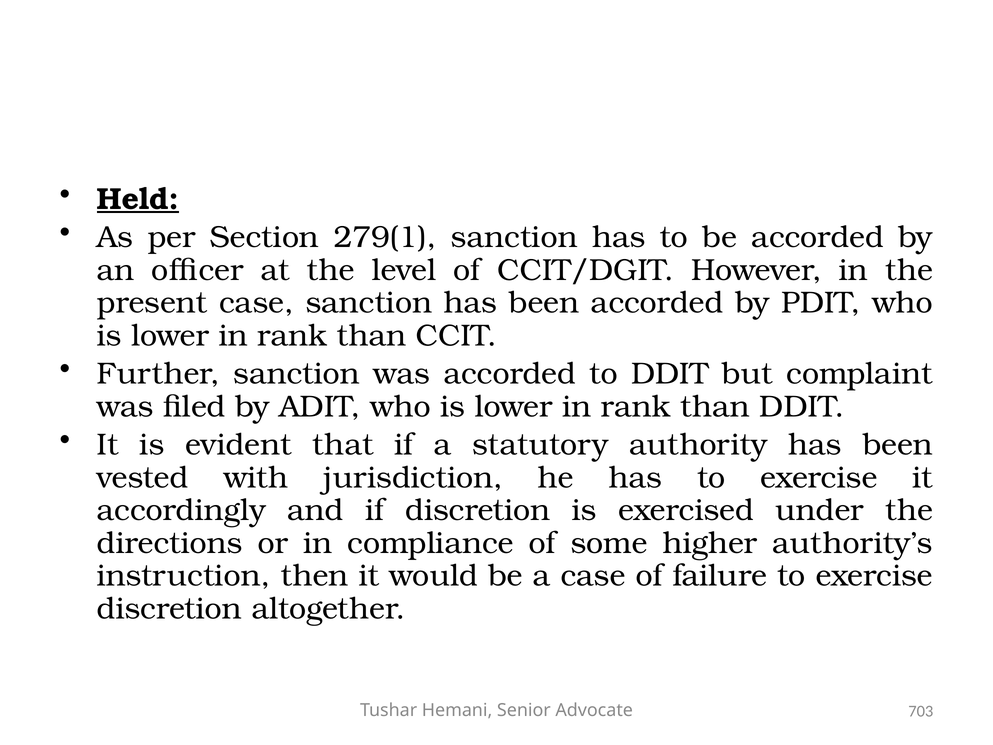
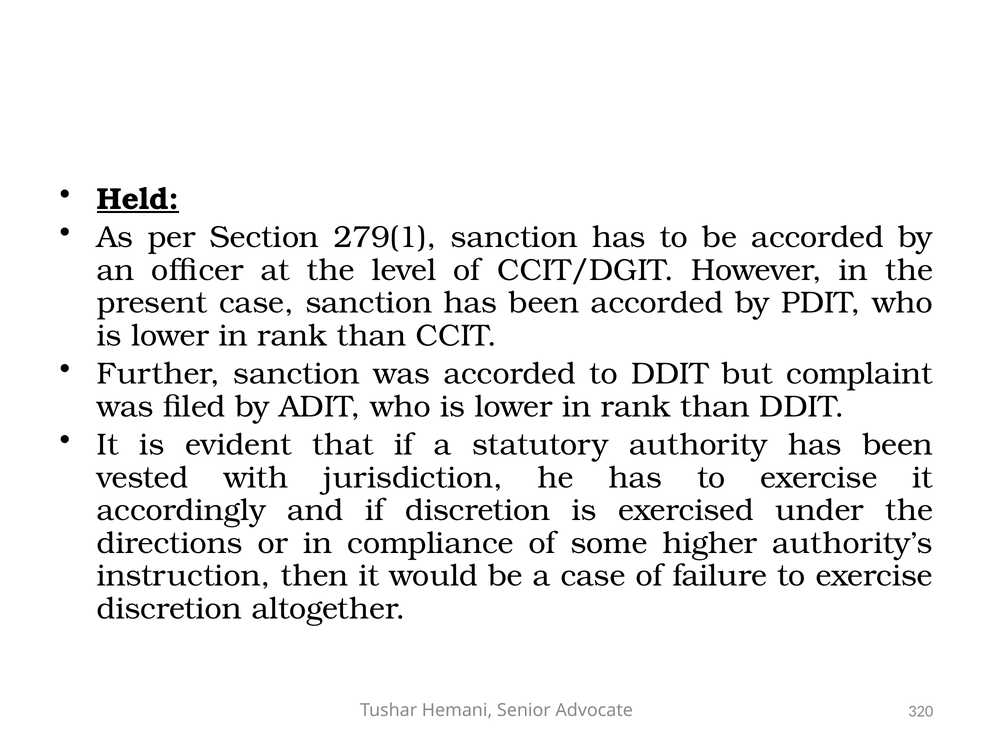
703: 703 -> 320
